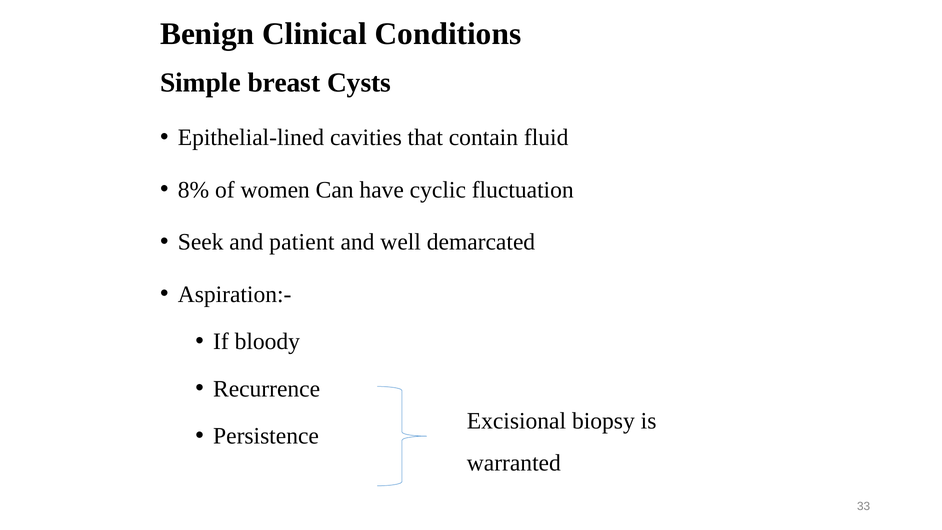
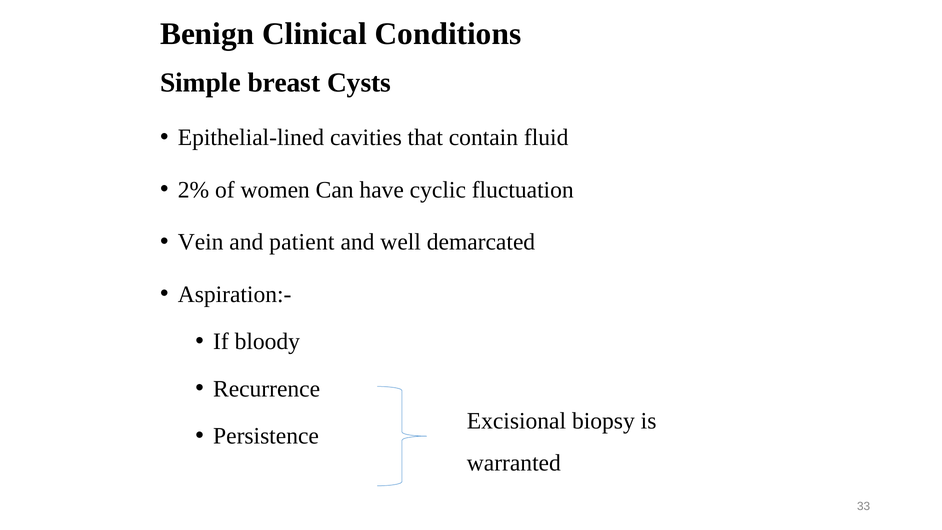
8%: 8% -> 2%
Seek: Seek -> Vein
